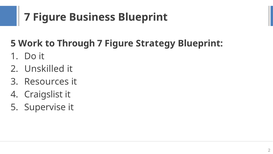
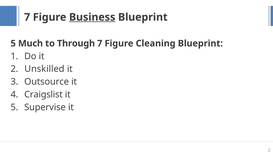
Business underline: none -> present
Work: Work -> Much
Strategy: Strategy -> Cleaning
Resources: Resources -> Outsource
